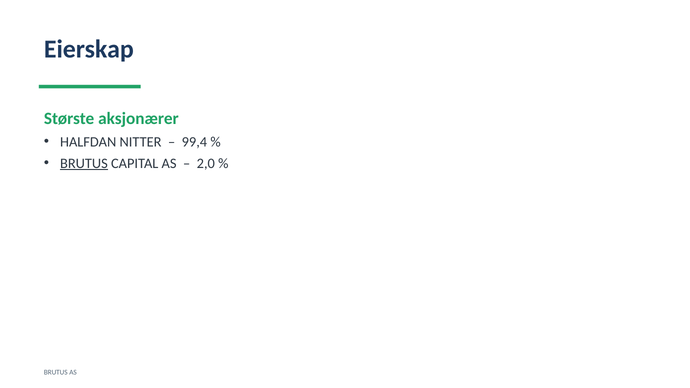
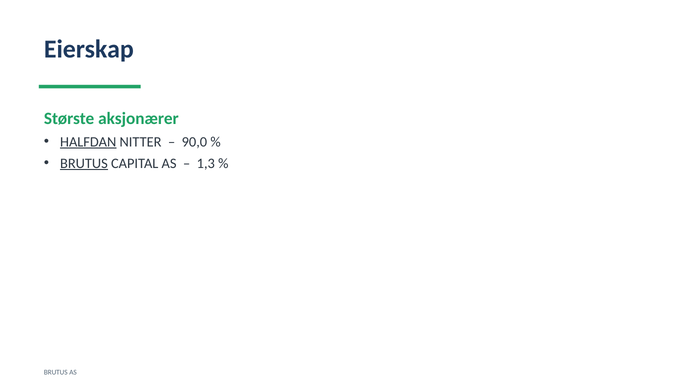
HALFDAN underline: none -> present
99,4: 99,4 -> 90,0
2,0: 2,0 -> 1,3
